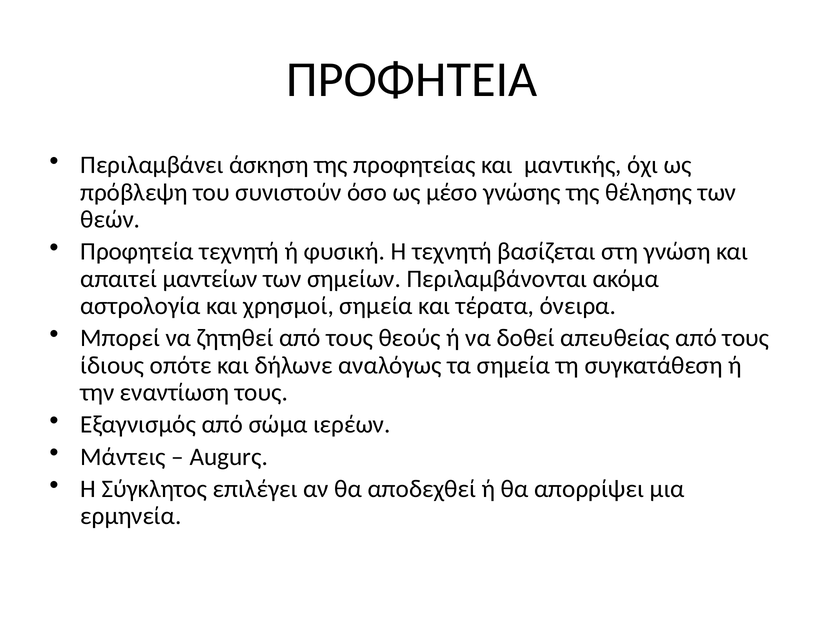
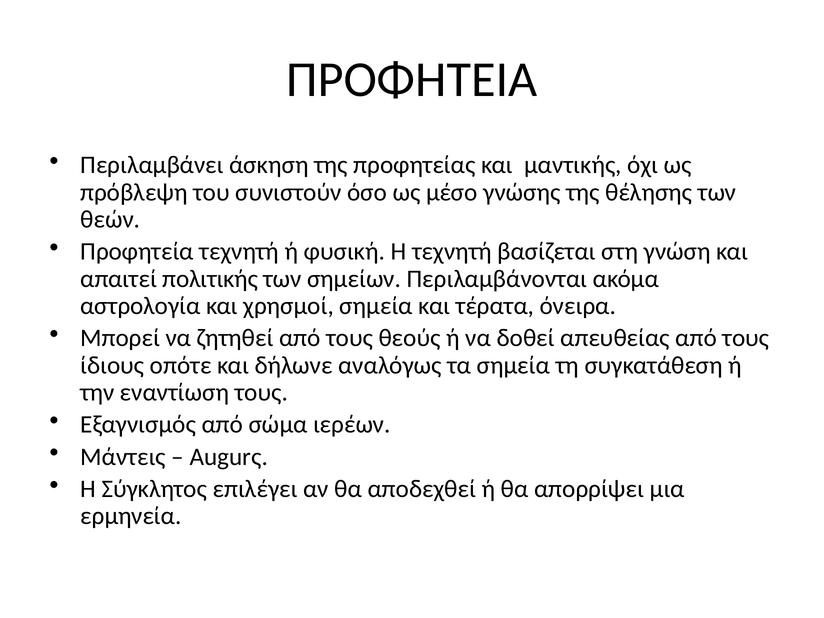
μαντείων: μαντείων -> πολιτικής
